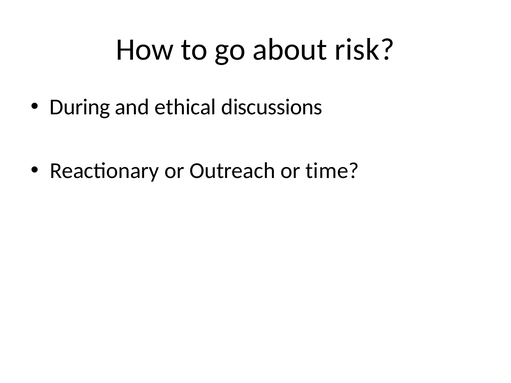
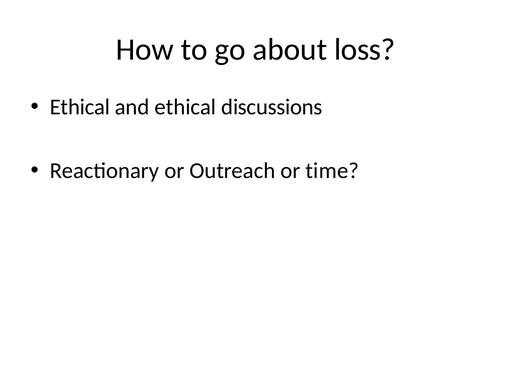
risk: risk -> loss
During at (80, 107): During -> Ethical
